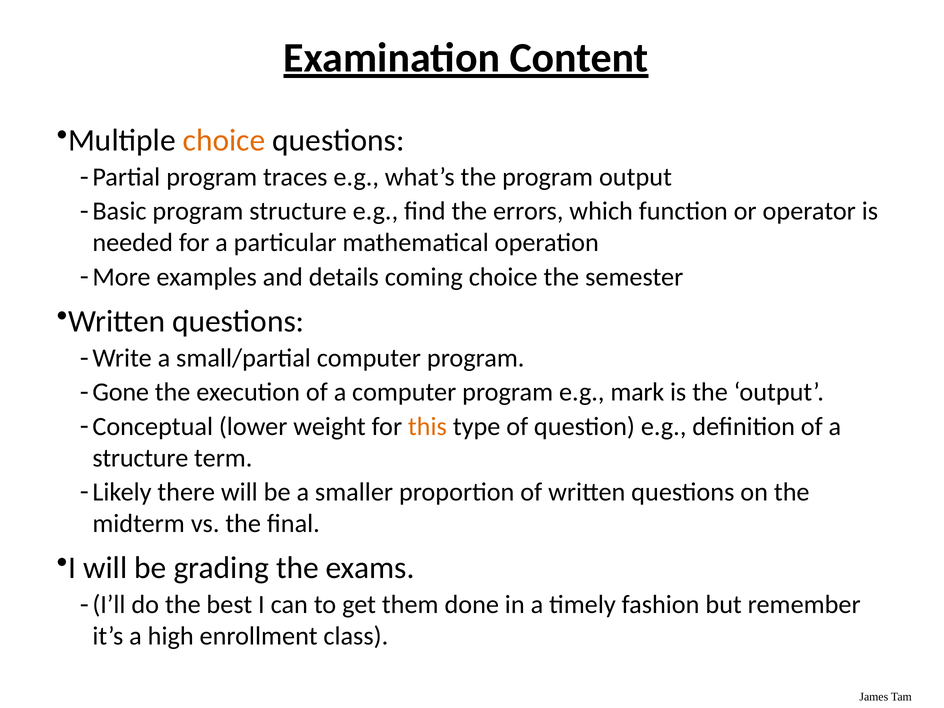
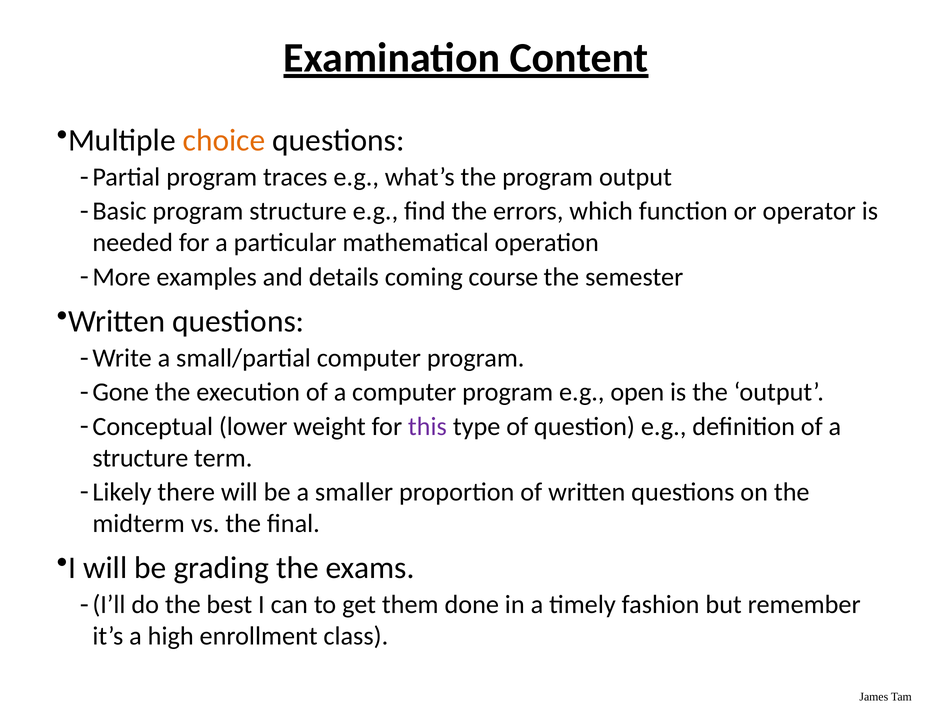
coming choice: choice -> course
mark: mark -> open
this colour: orange -> purple
